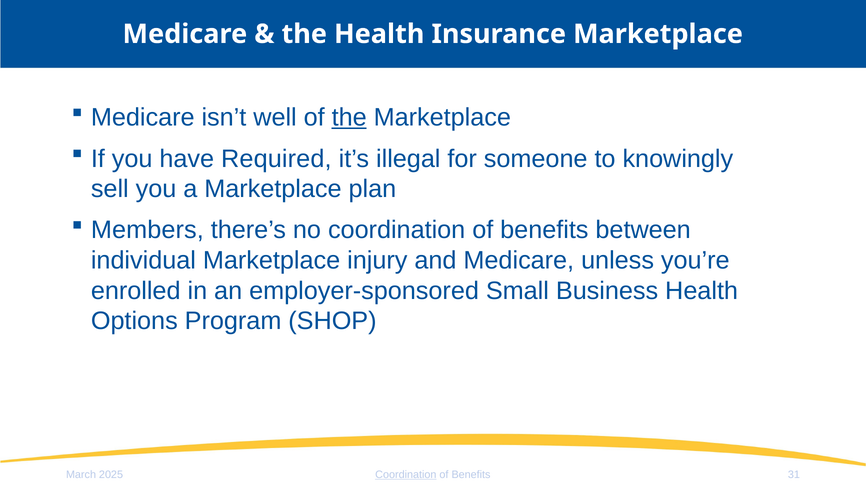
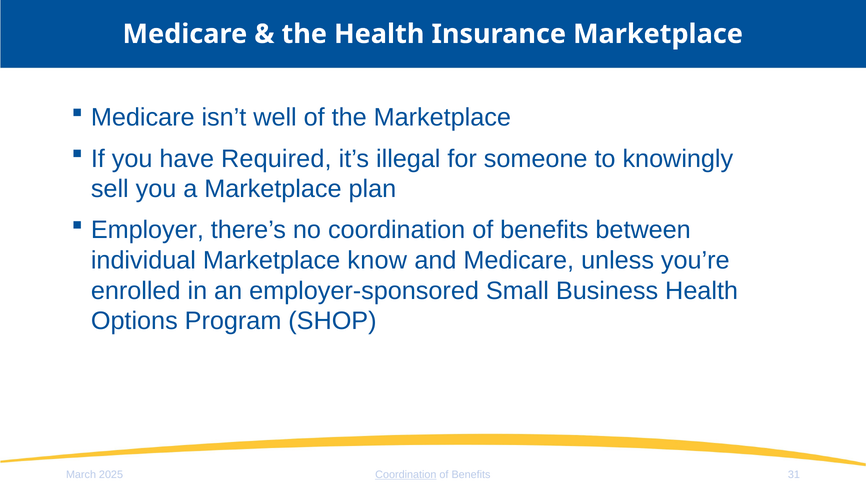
the at (349, 118) underline: present -> none
Members: Members -> Employer
injury: injury -> know
